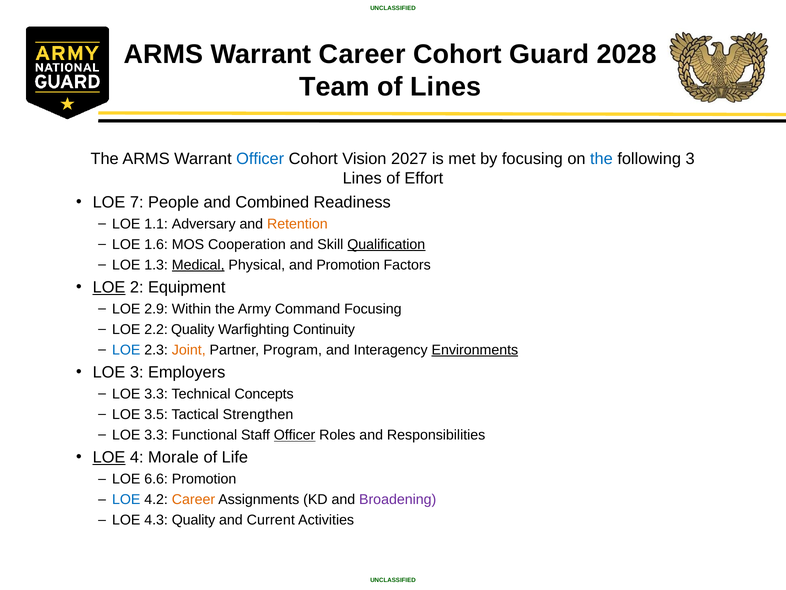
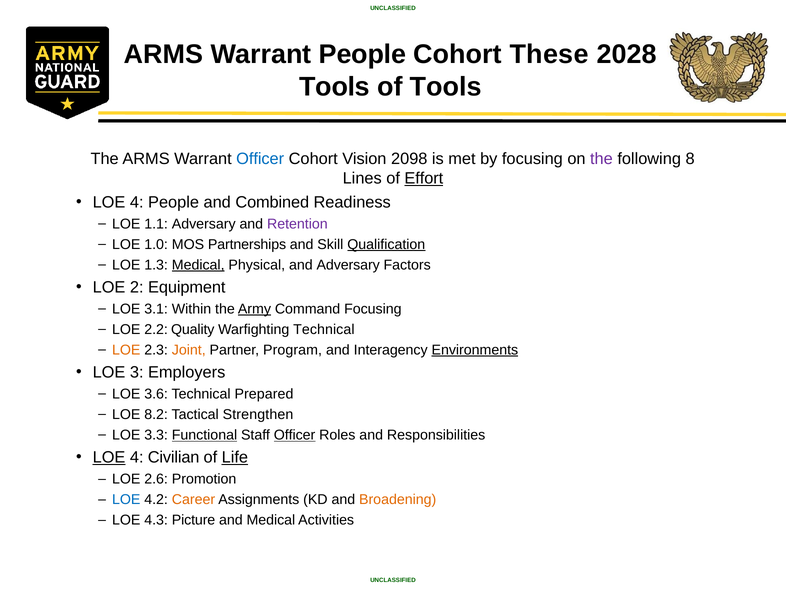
Warrant Career: Career -> People
Guard: Guard -> These
Team at (334, 87): Team -> Tools
of Lines: Lines -> Tools
2027: 2027 -> 2098
the at (601, 159) colour: blue -> purple
following 3: 3 -> 8
Effort underline: none -> present
7 at (137, 202): 7 -> 4
Retention colour: orange -> purple
1.6: 1.6 -> 1.0
Cooperation: Cooperation -> Partnerships
and Promotion: Promotion -> Adversary
LOE at (109, 287) underline: present -> none
2.9: 2.9 -> 3.1
Army underline: none -> present
Warfighting Continuity: Continuity -> Technical
LOE at (126, 350) colour: blue -> orange
3.3 at (156, 394): 3.3 -> 3.6
Concepts: Concepts -> Prepared
3.5: 3.5 -> 8.2
Functional underline: none -> present
Morale: Morale -> Civilian
Life underline: none -> present
6.6: 6.6 -> 2.6
Broadening colour: purple -> orange
4.3 Quality: Quality -> Picture
and Current: Current -> Medical
